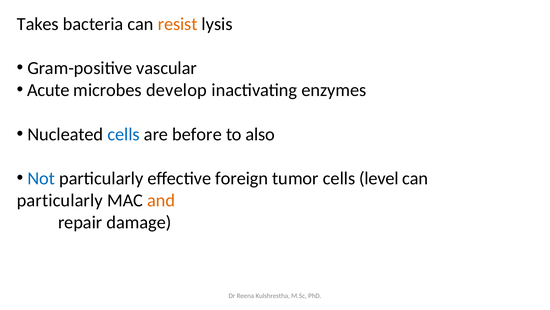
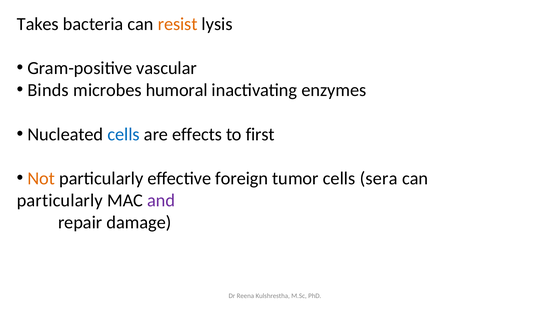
Acute: Acute -> Binds
develop: develop -> humoral
before: before -> effects
also: also -> first
Not colour: blue -> orange
level: level -> sera
and colour: orange -> purple
